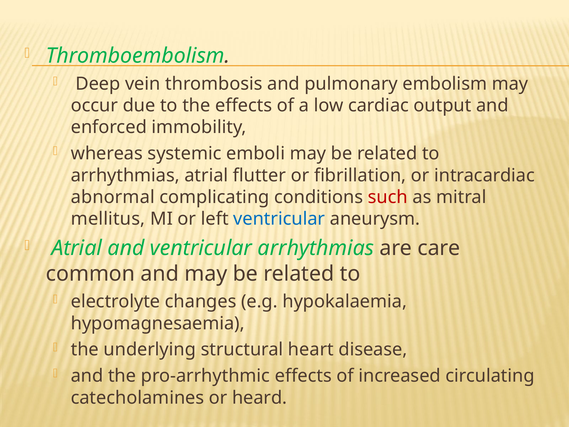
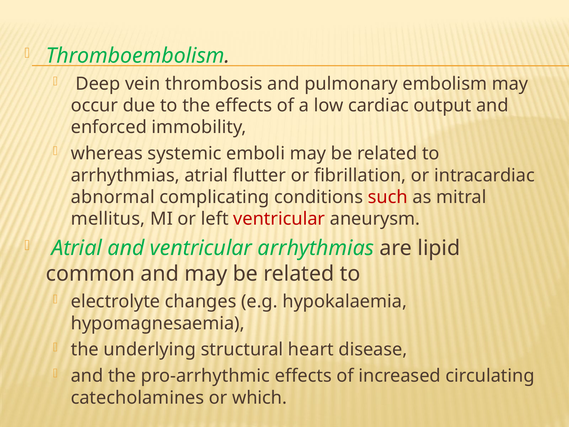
ventricular at (279, 219) colour: blue -> red
care: care -> lipid
heard: heard -> which
